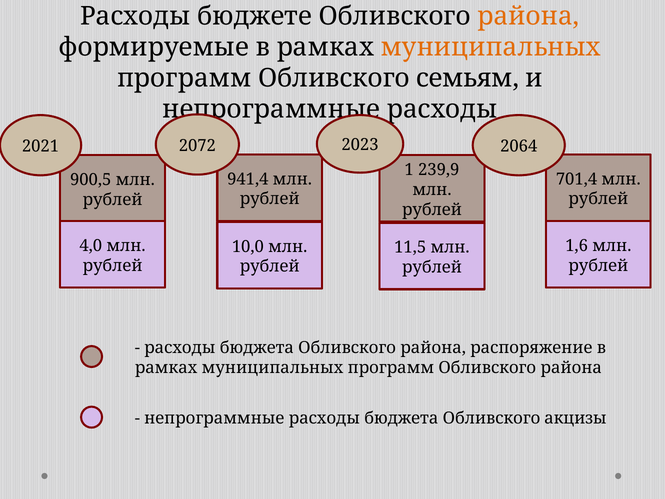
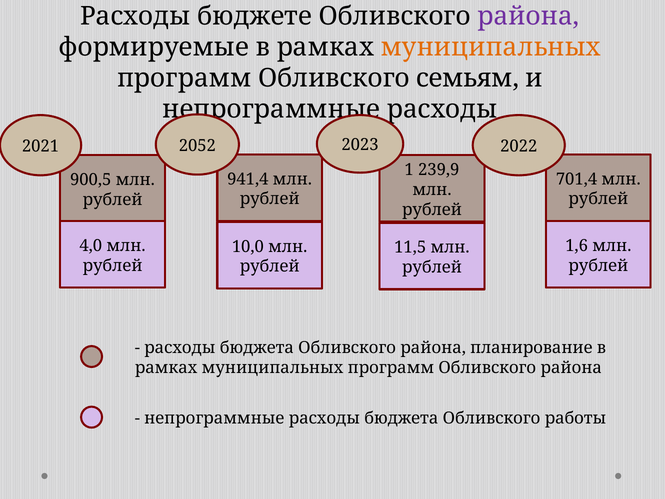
района at (528, 16) colour: orange -> purple
2072: 2072 -> 2052
2064: 2064 -> 2022
распоряжение: распоряжение -> планирование
акцизы: акцизы -> работы
